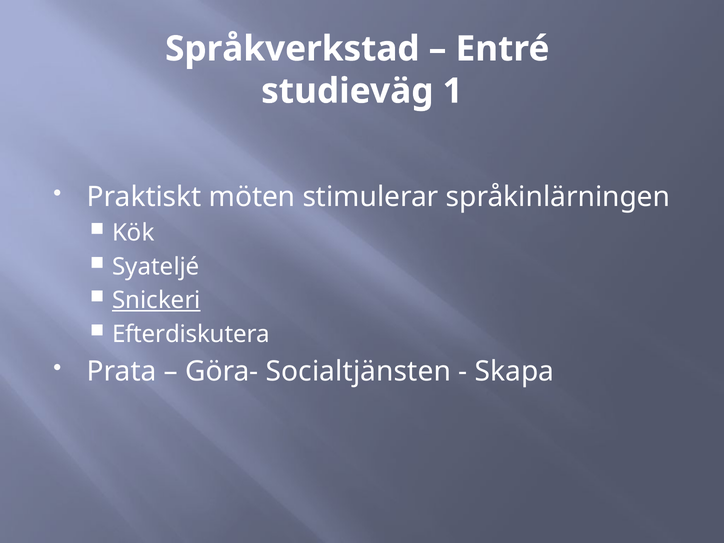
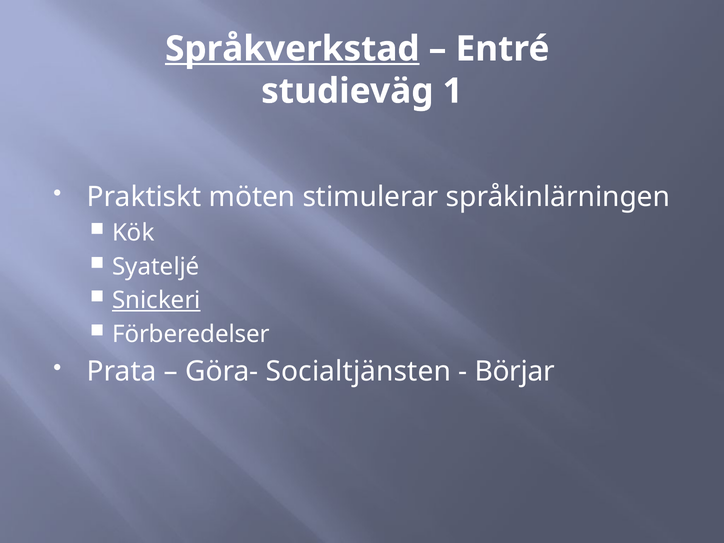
Språkverkstad underline: none -> present
Efterdiskutera: Efterdiskutera -> Förberedelser
Skapa: Skapa -> Börjar
